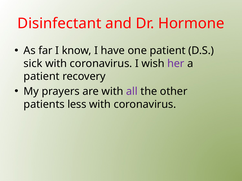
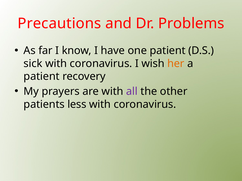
Disinfectant: Disinfectant -> Precautions
Hormone: Hormone -> Problems
her colour: purple -> orange
